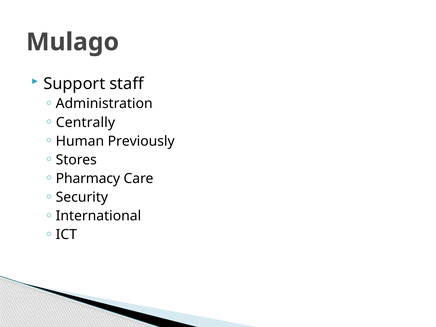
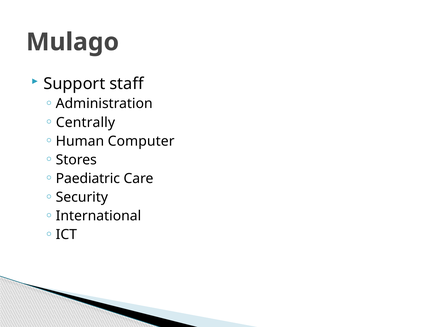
Previously: Previously -> Computer
Pharmacy: Pharmacy -> Paediatric
